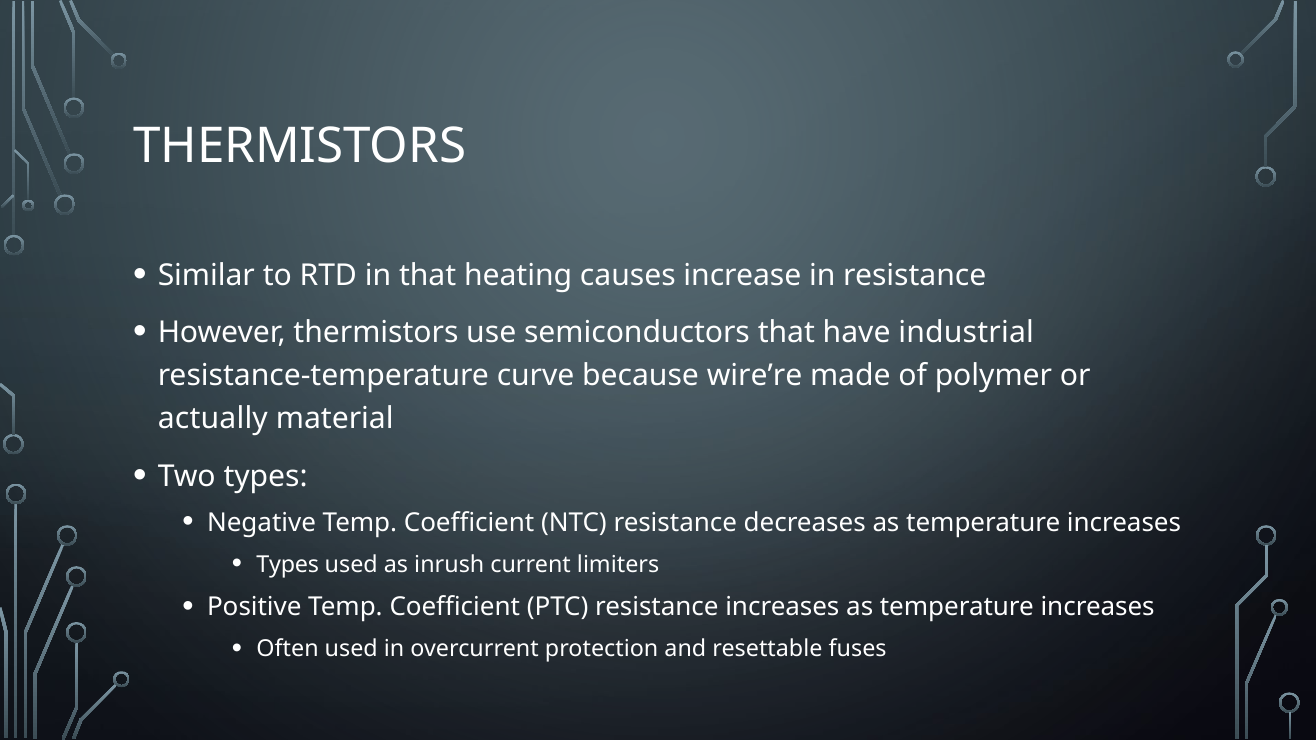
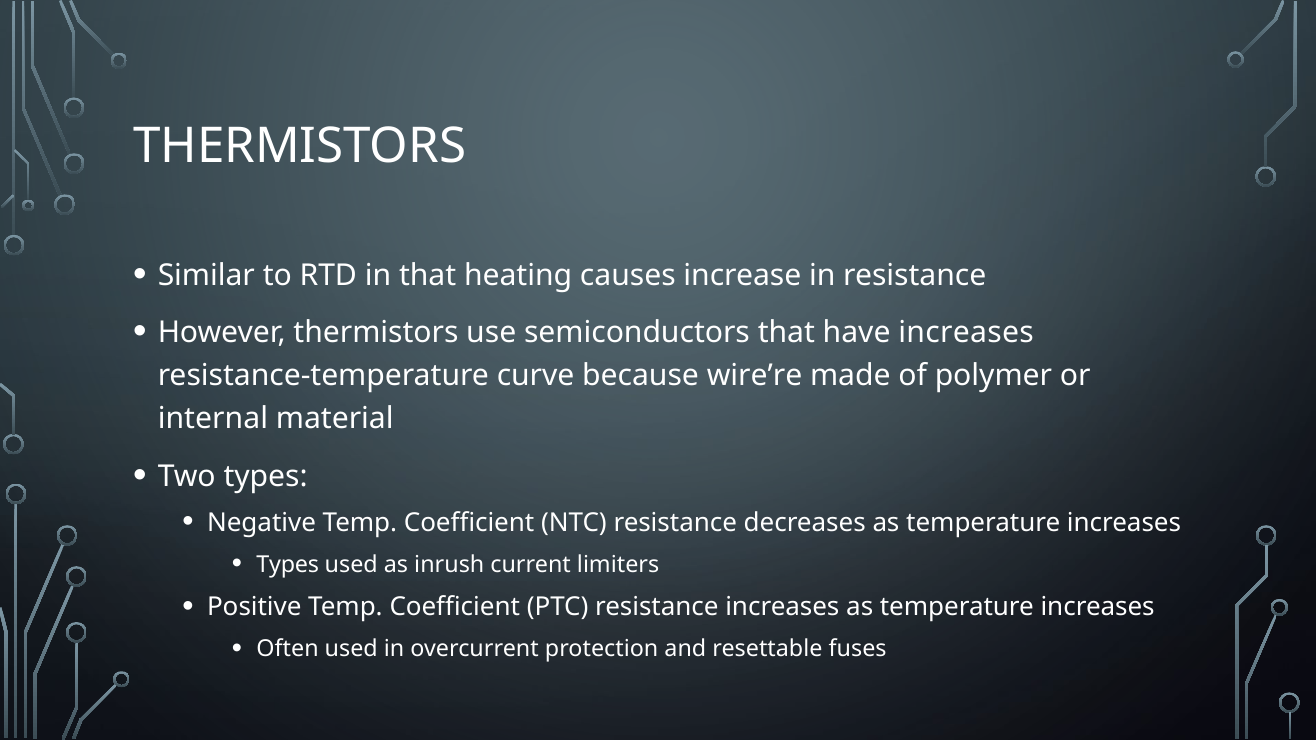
have industrial: industrial -> increases
actually: actually -> internal
